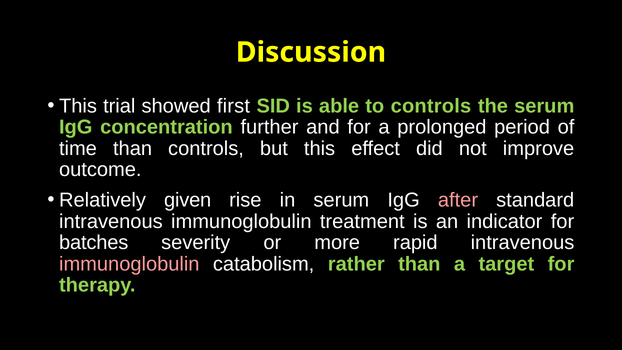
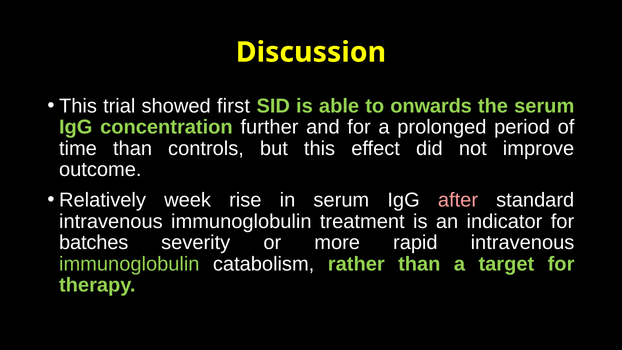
to controls: controls -> onwards
given: given -> week
immunoglobulin at (129, 264) colour: pink -> light green
